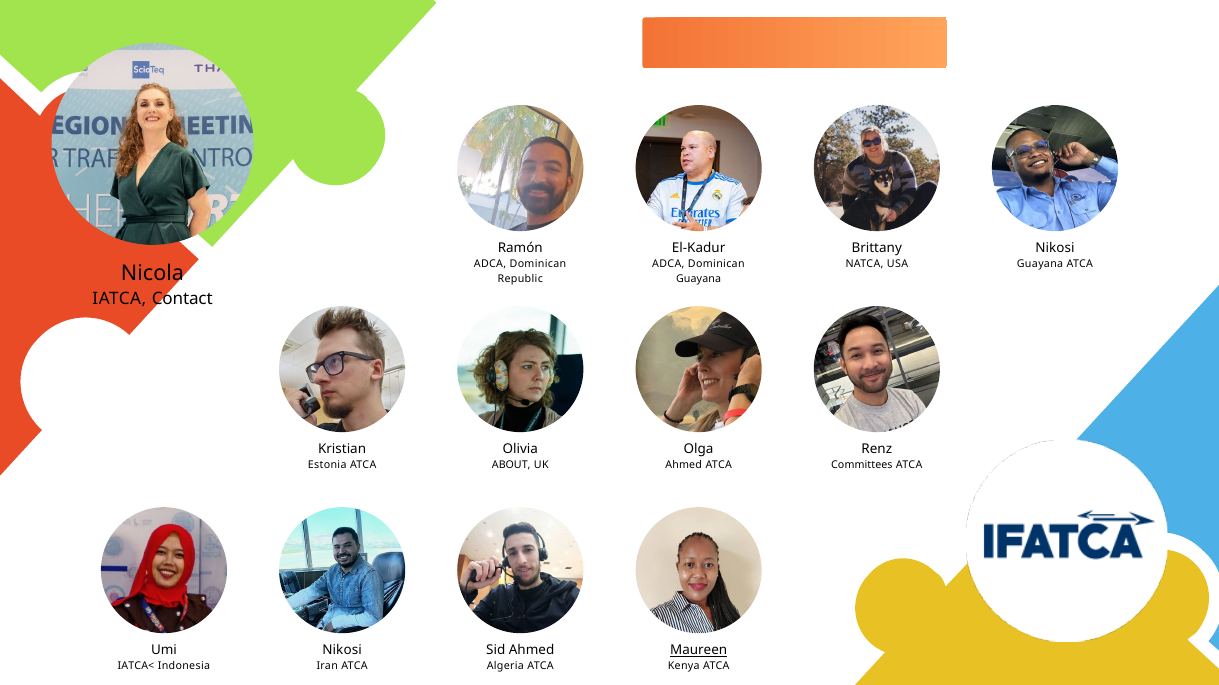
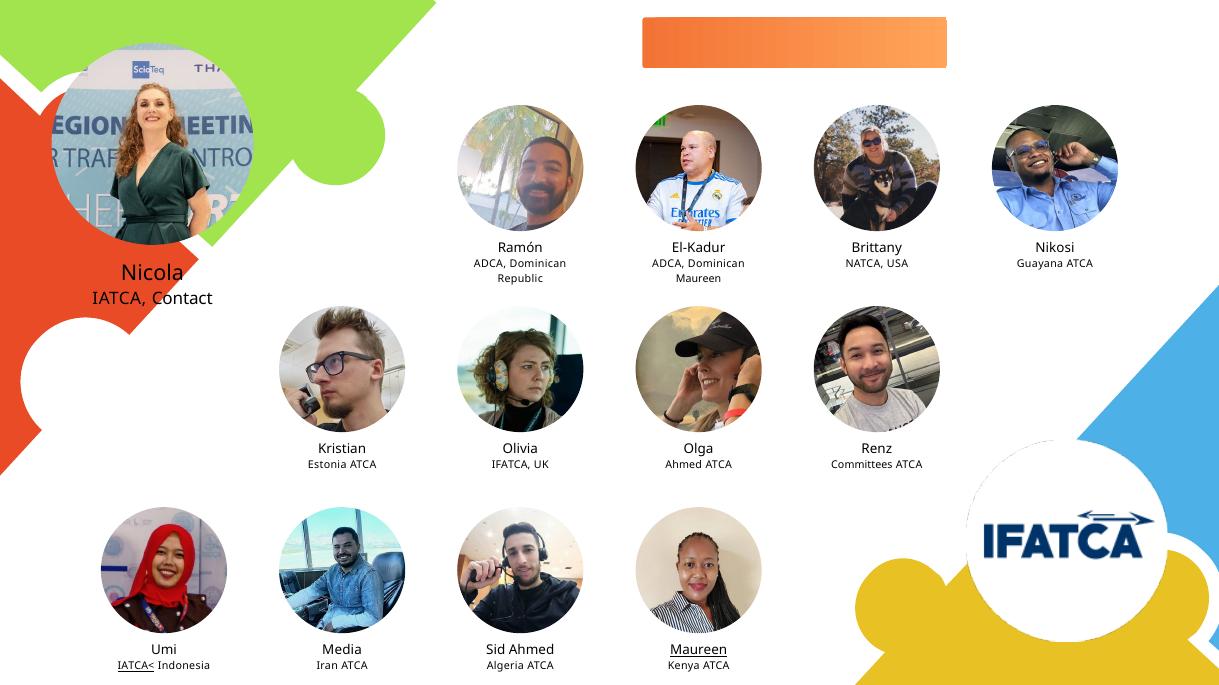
Guayana at (699, 279): Guayana -> Maureen
ABOUT: ABOUT -> IFATCA
Nikosi at (342, 651): Nikosi -> Media
IATCA< underline: none -> present
